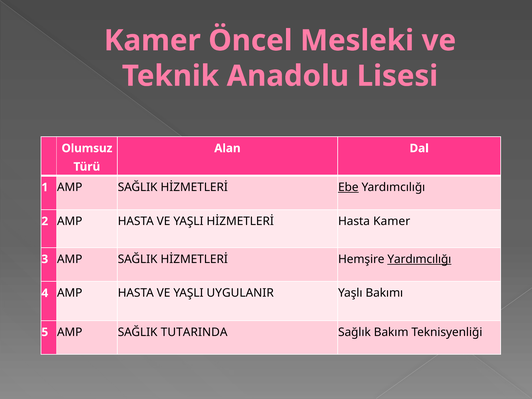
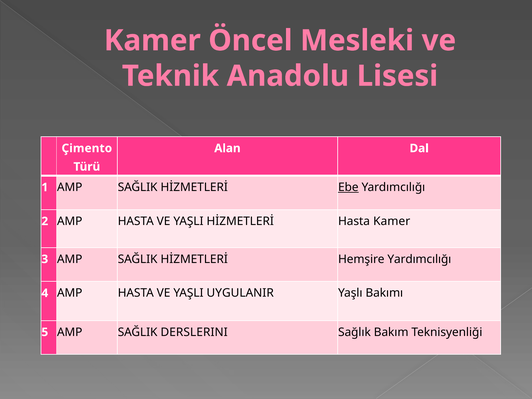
Olumsuz: Olumsuz -> Çimento
Yardımcılığı at (419, 259) underline: present -> none
TUTARINDA: TUTARINDA -> DERSLERINI
